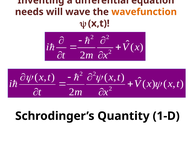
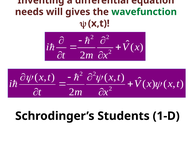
wave: wave -> gives
wavefunction colour: orange -> green
Quantity: Quantity -> Students
